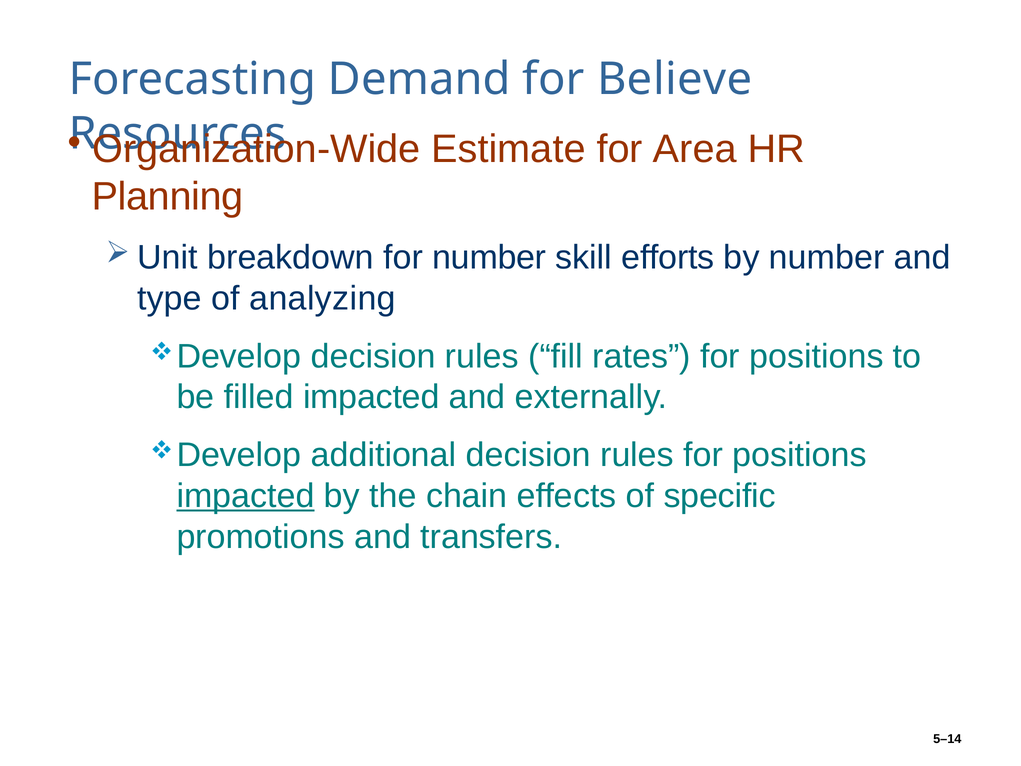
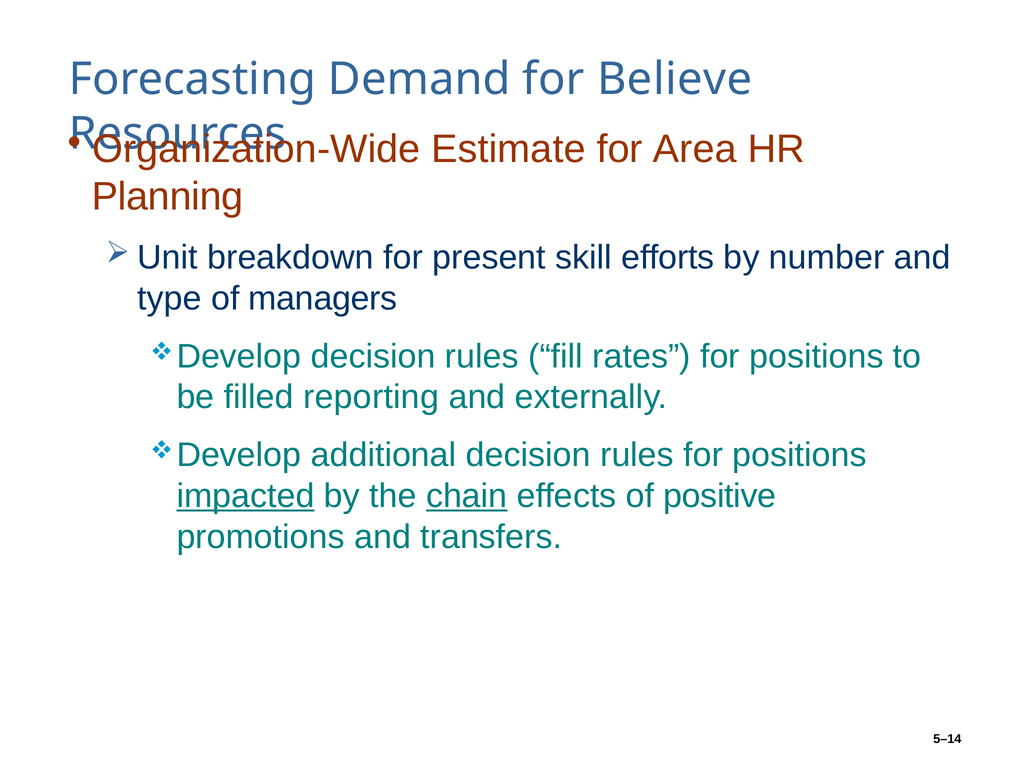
for number: number -> present
analyzing: analyzing -> managers
filled impacted: impacted -> reporting
chain underline: none -> present
specific: specific -> positive
